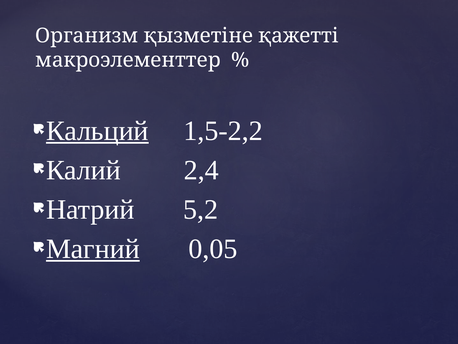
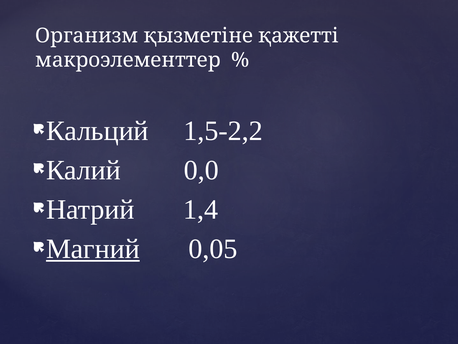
Кальций underline: present -> none
2,4: 2,4 -> 0,0
5,2: 5,2 -> 1,4
